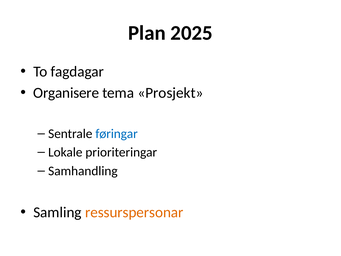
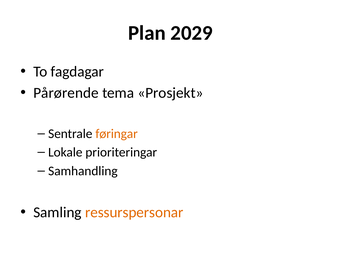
2025: 2025 -> 2029
Organisere: Organisere -> Pårørende
føringar colour: blue -> orange
